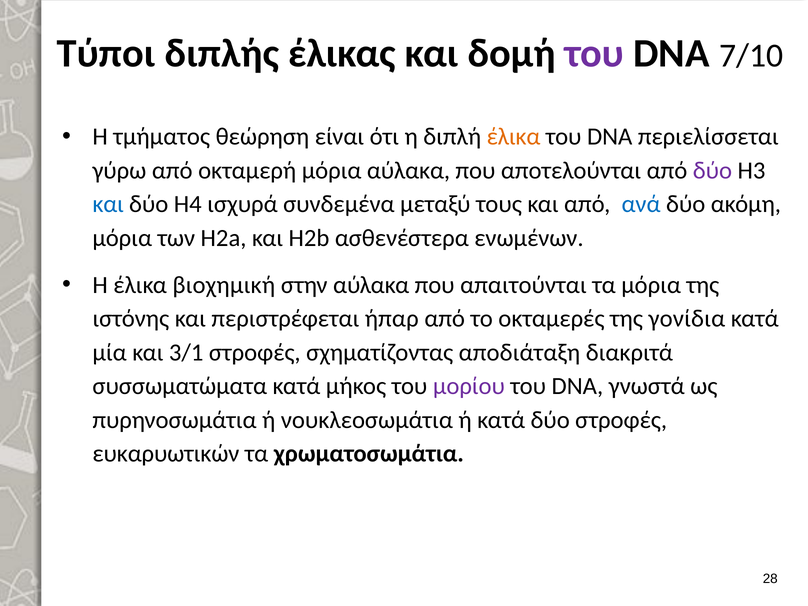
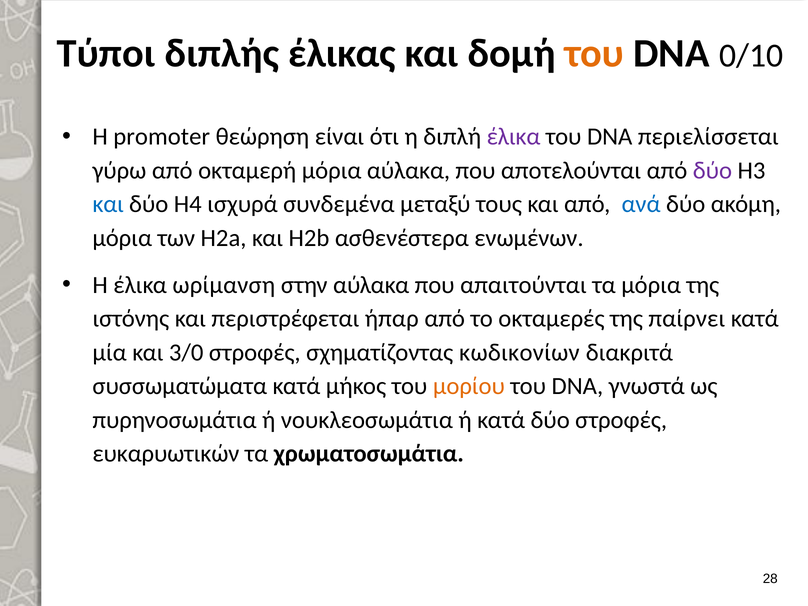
του at (594, 53) colour: purple -> orange
7/10: 7/10 -> 0/10
τμήματος: τμήματος -> promoter
έλικα at (514, 137) colour: orange -> purple
βιοχημική: βιοχημική -> ωρίμανση
γονίδια: γονίδια -> παίρνει
3/1: 3/1 -> 3/0
αποδιάταξη: αποδιάταξη -> κωδικονίων
μορίου colour: purple -> orange
